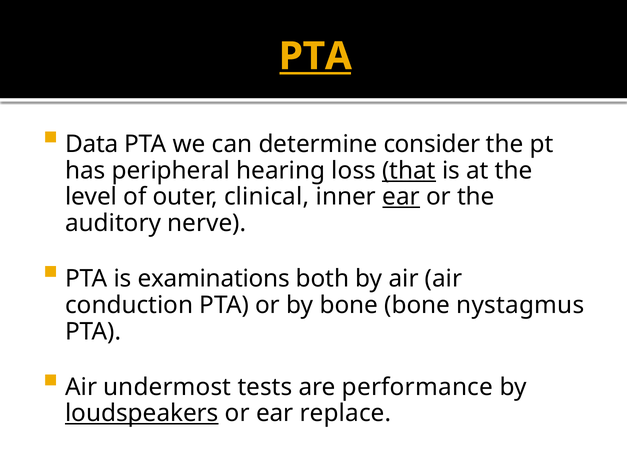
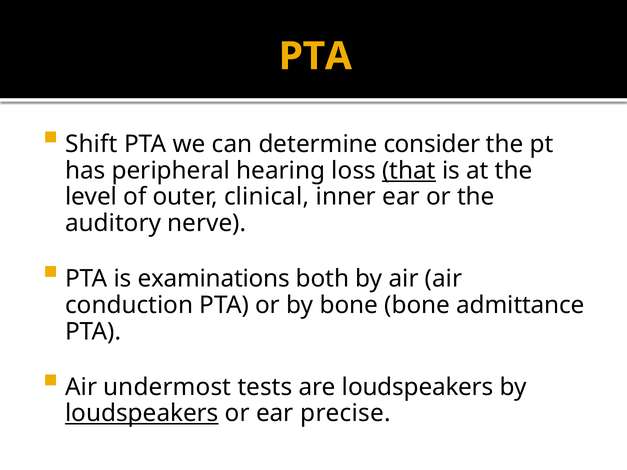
PTA at (315, 56) underline: present -> none
Data: Data -> Shift
ear at (401, 197) underline: present -> none
nystagmus: nystagmus -> admittance
are performance: performance -> loudspeakers
replace: replace -> precise
